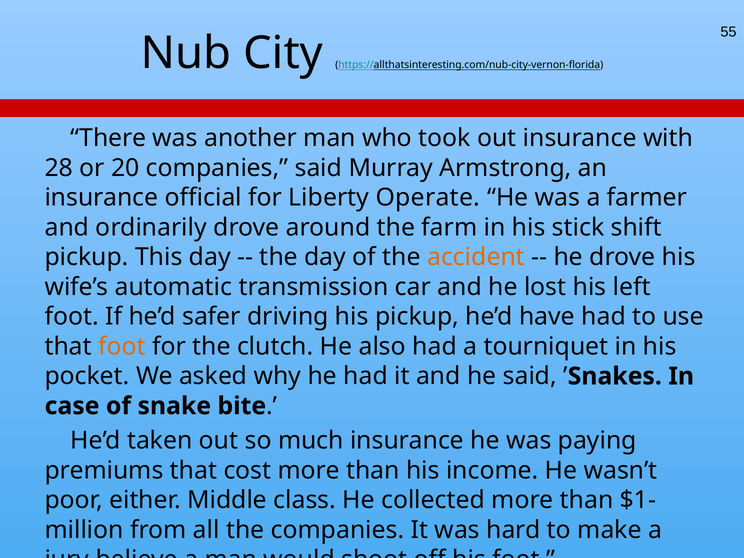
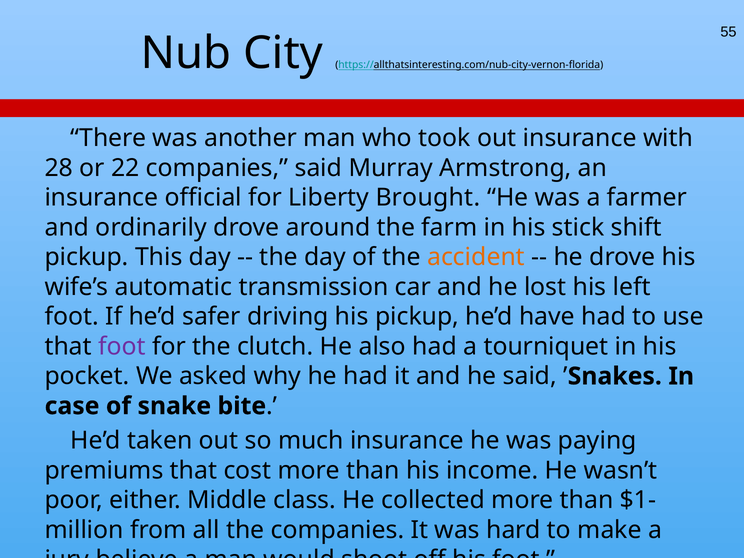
20: 20 -> 22
Operate: Operate -> Brought
foot at (122, 346) colour: orange -> purple
